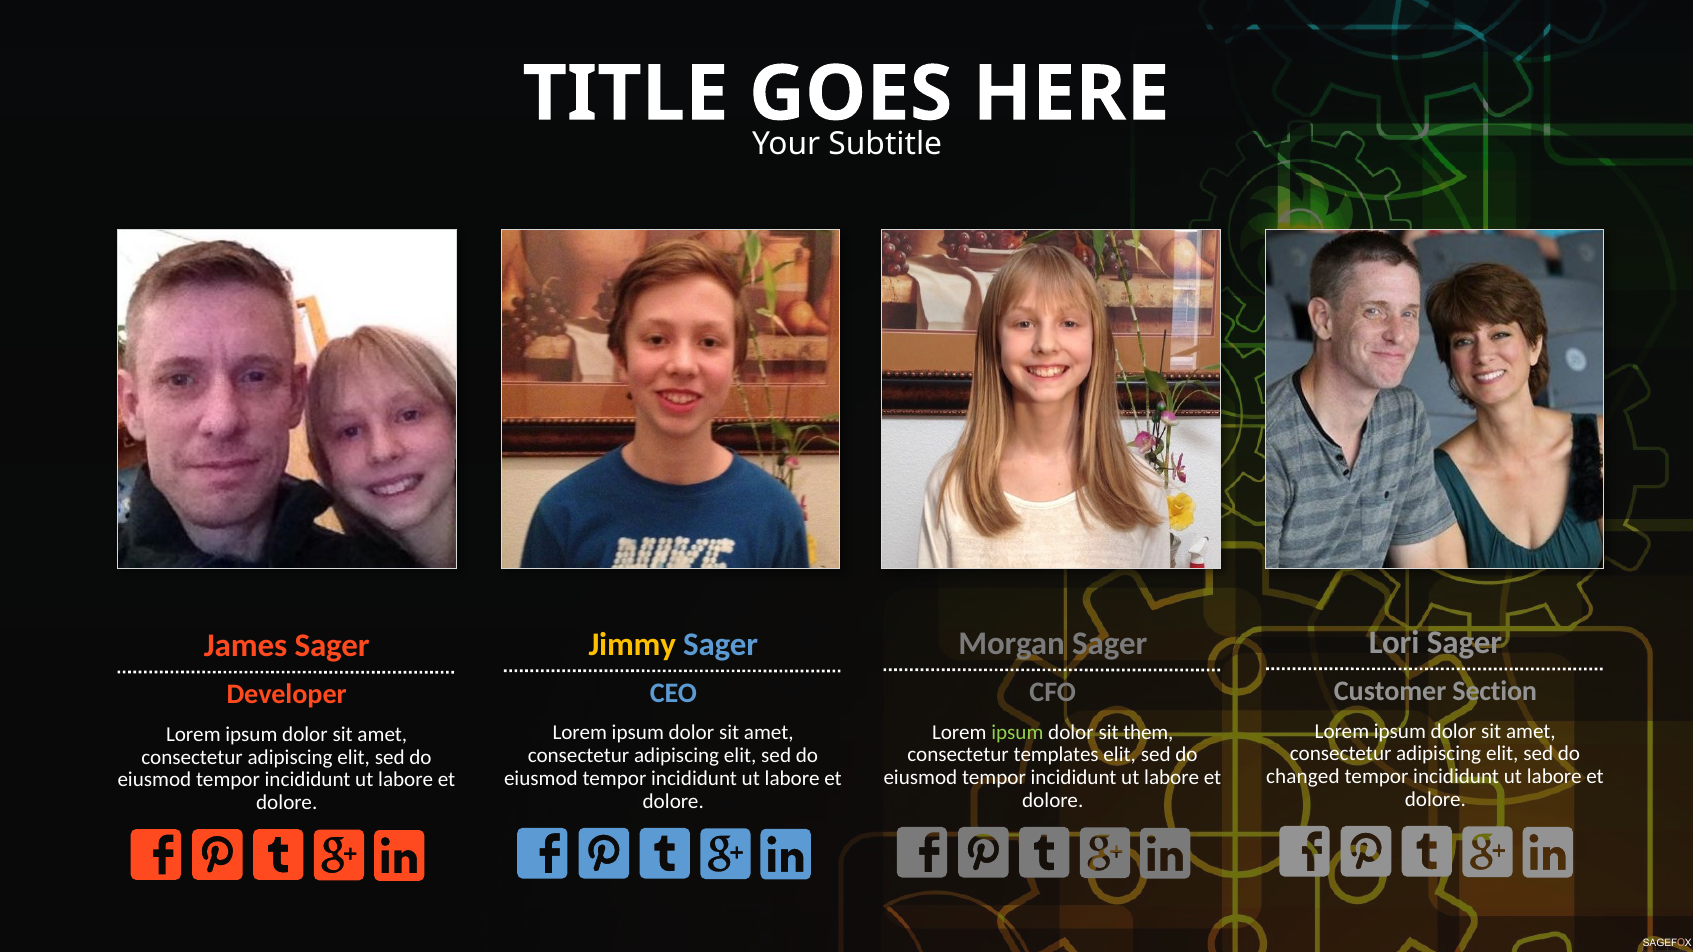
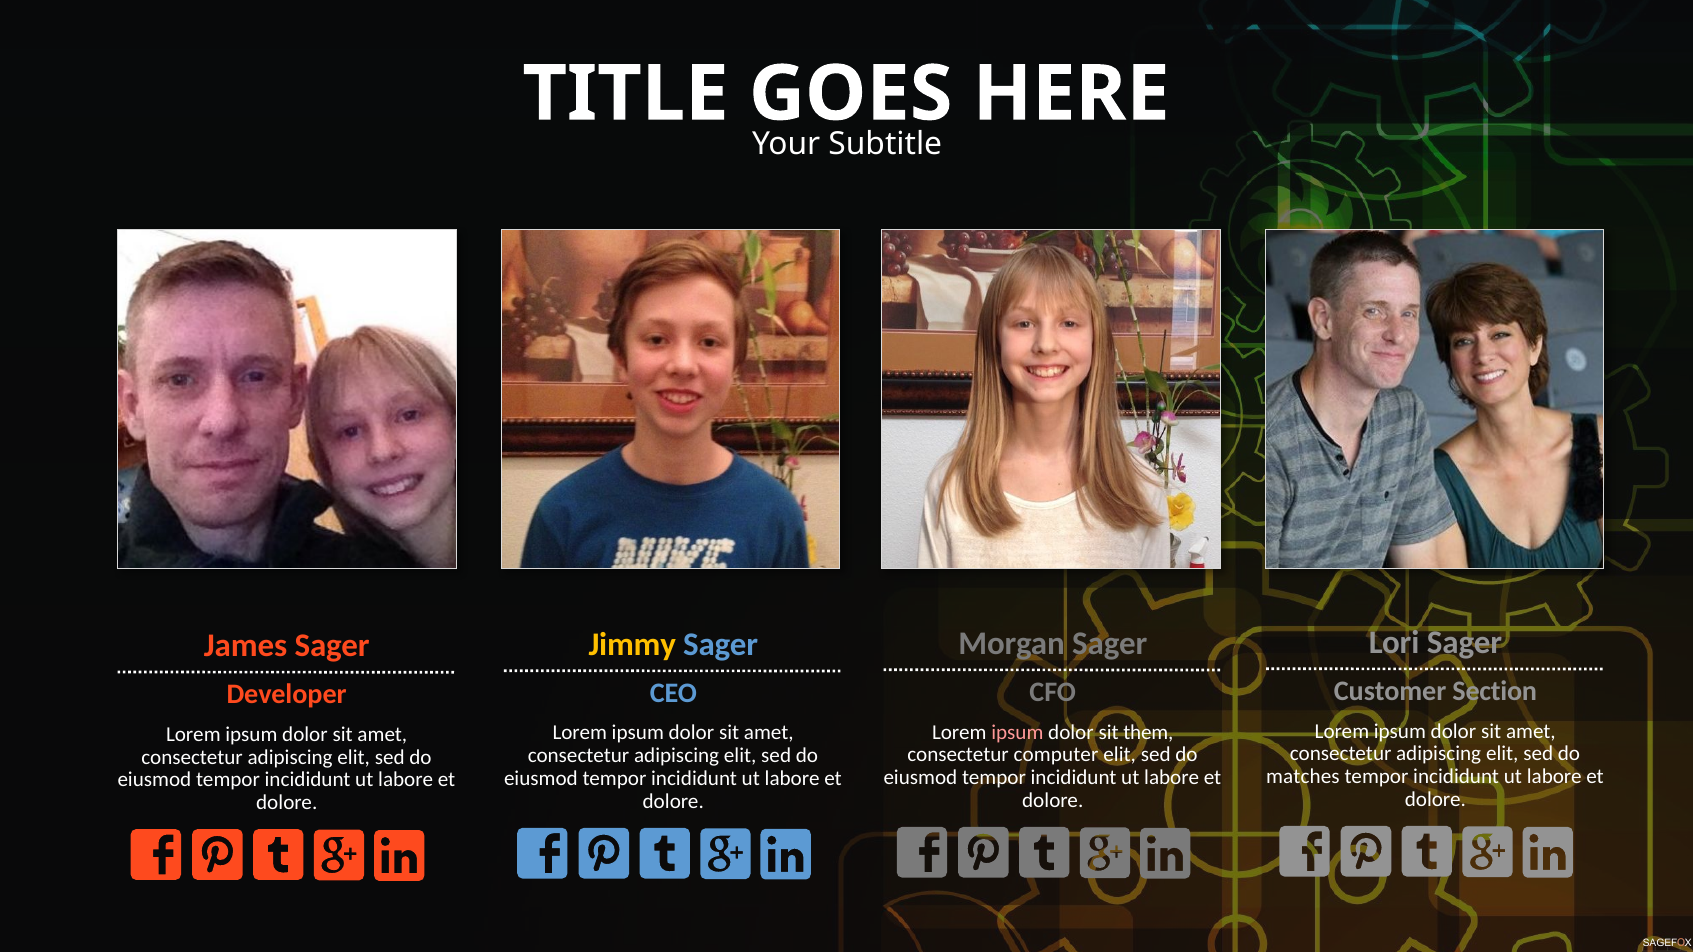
ipsum at (1017, 732) colour: light green -> pink
templates: templates -> computer
changed: changed -> matches
